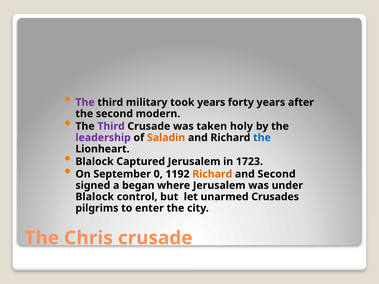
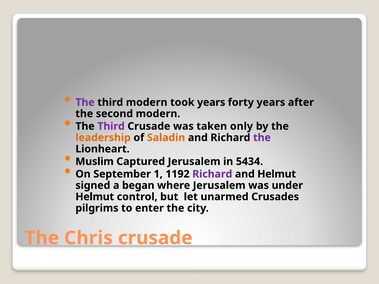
third military: military -> modern
holy: holy -> only
leadership colour: purple -> orange
the at (262, 138) colour: blue -> purple
Blalock at (95, 162): Blalock -> Muslim
1723: 1723 -> 5434
0: 0 -> 1
Richard at (212, 174) colour: orange -> purple
and Second: Second -> Helmut
Blalock at (95, 197): Blalock -> Helmut
